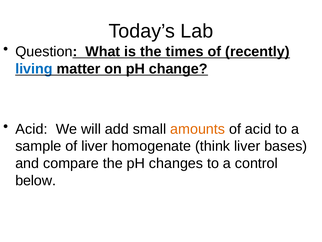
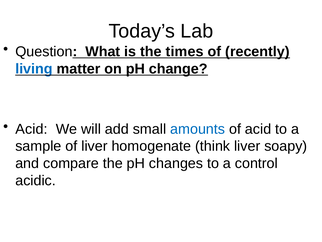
amounts colour: orange -> blue
bases: bases -> soapy
below: below -> acidic
